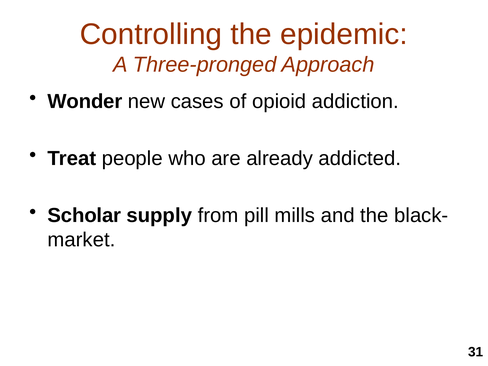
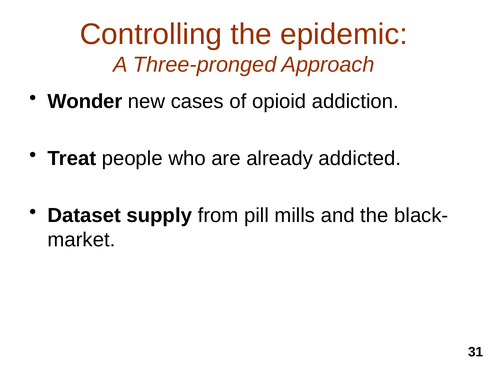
Scholar: Scholar -> Dataset
